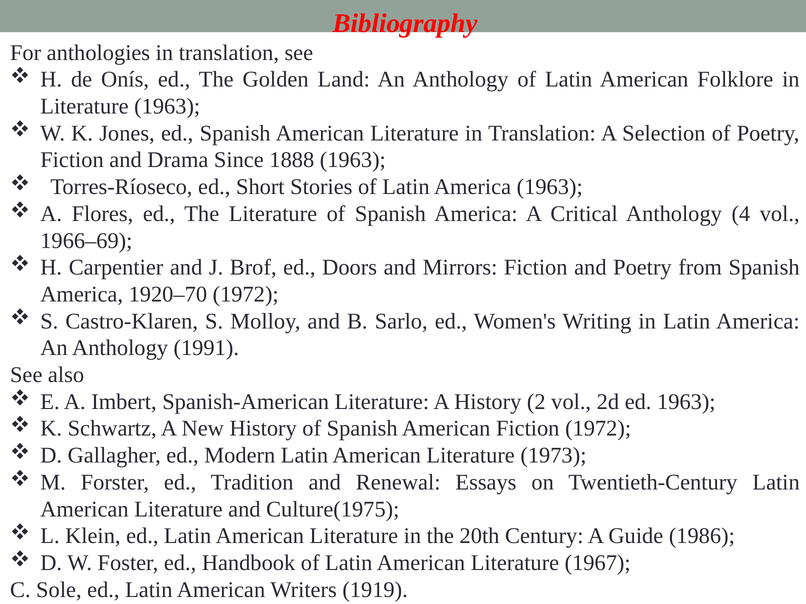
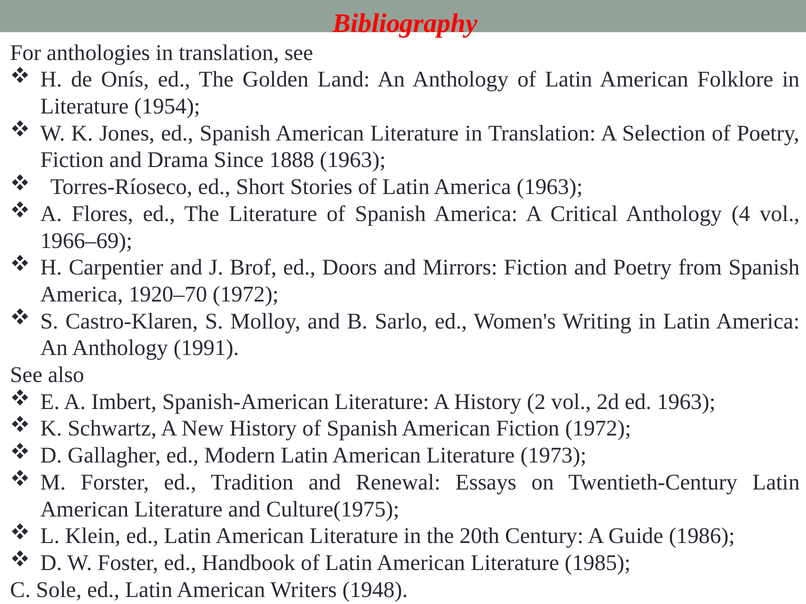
Literature 1963: 1963 -> 1954
1967: 1967 -> 1985
1919: 1919 -> 1948
